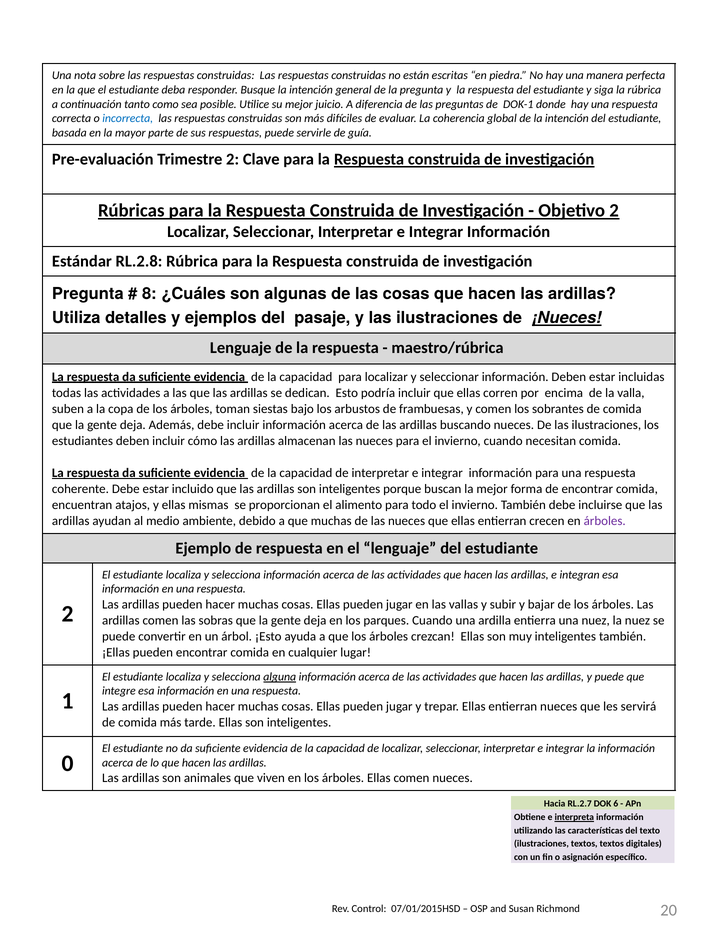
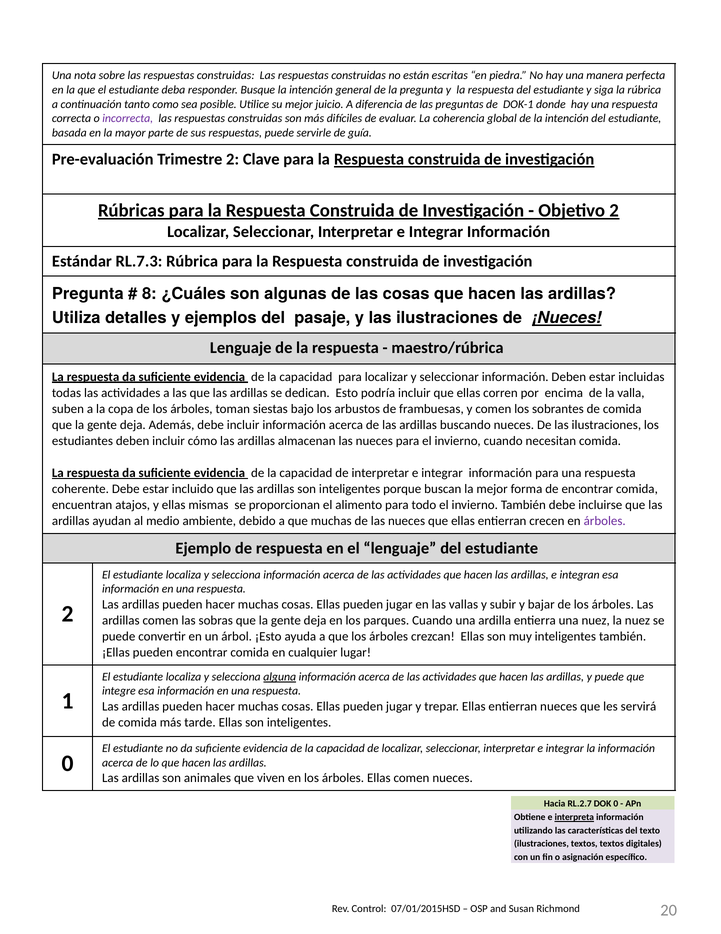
incorrecta colour: blue -> purple
RL.2.8: RL.2.8 -> RL.7.3
DOK 6: 6 -> 0
